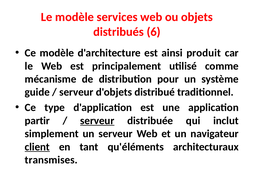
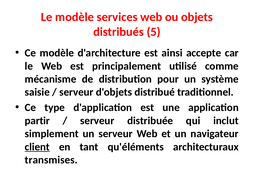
6: 6 -> 5
produit: produit -> accepte
guide: guide -> saisie
serveur at (97, 121) underline: present -> none
